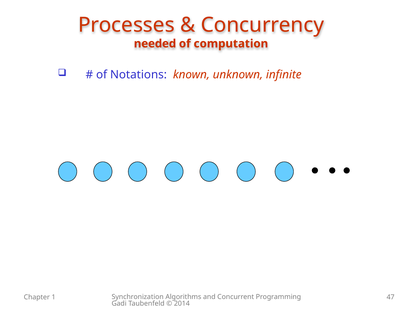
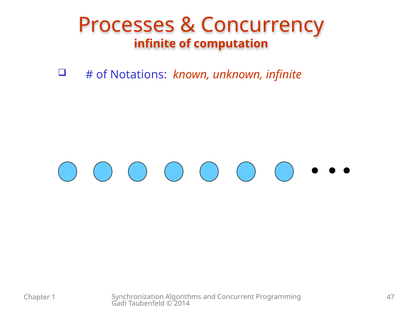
needed at (155, 44): needed -> infinite
